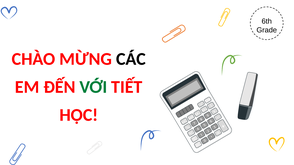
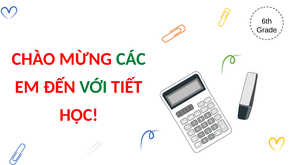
CÁC colour: black -> green
